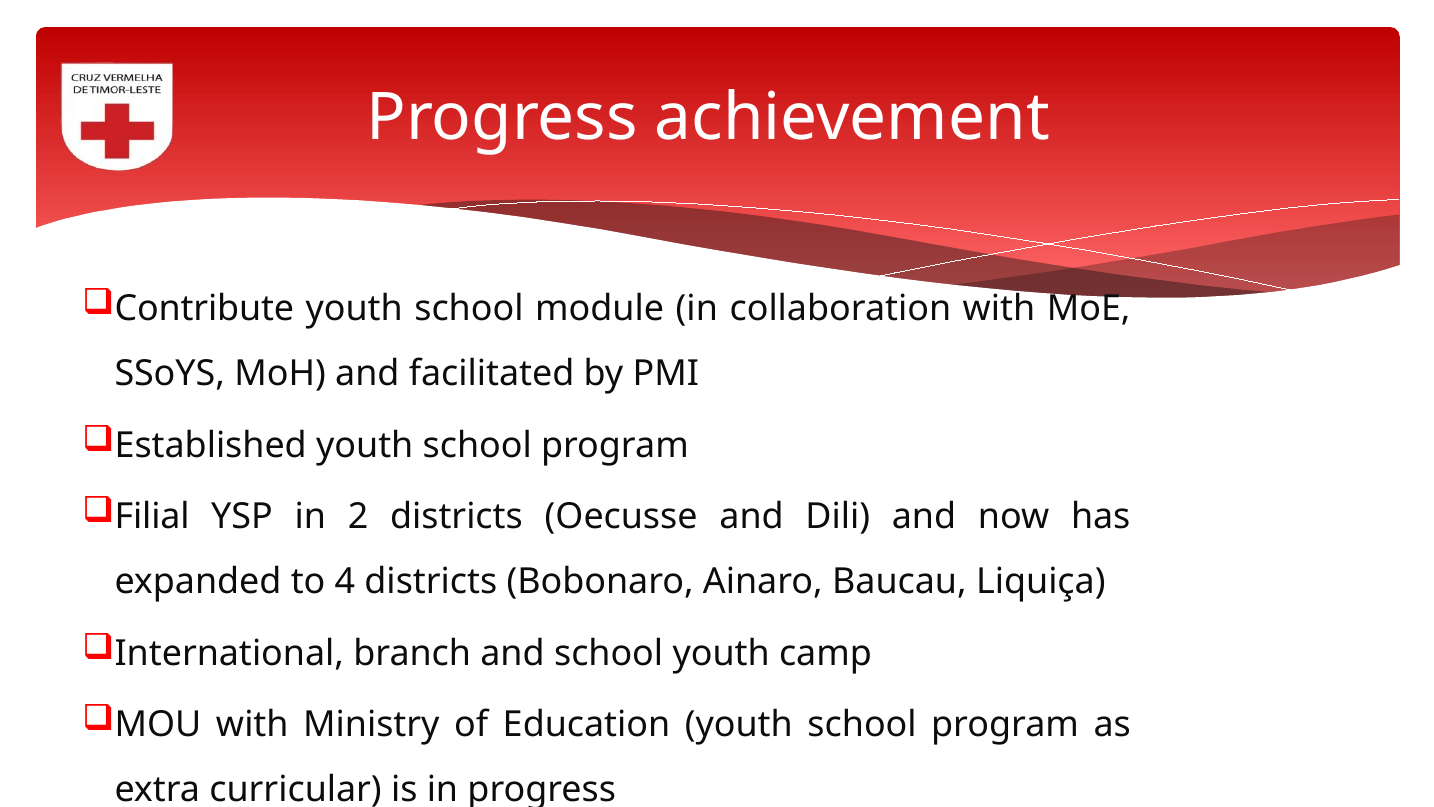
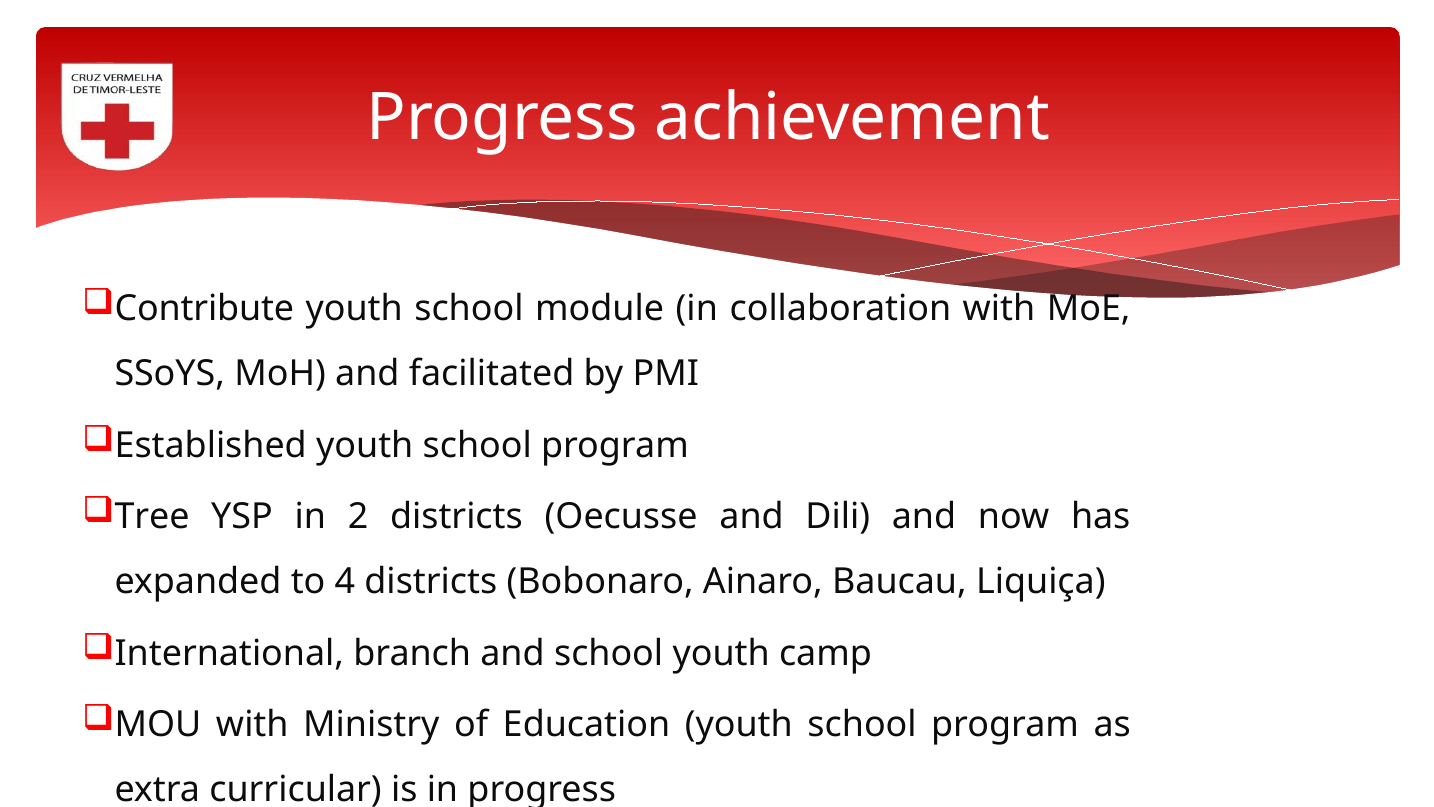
Filial: Filial -> Tree
